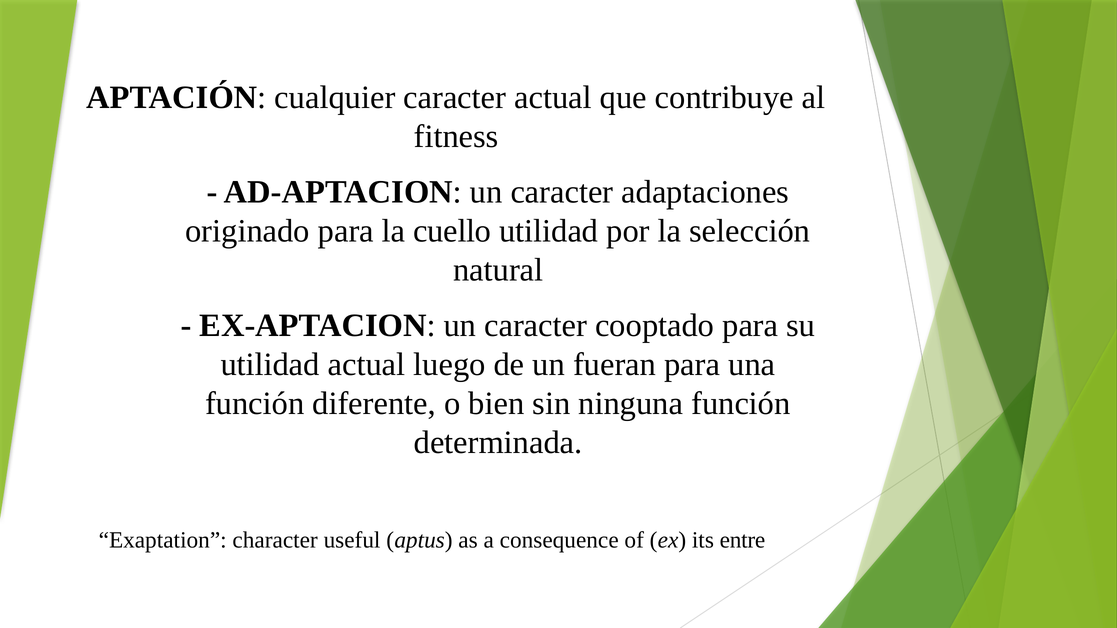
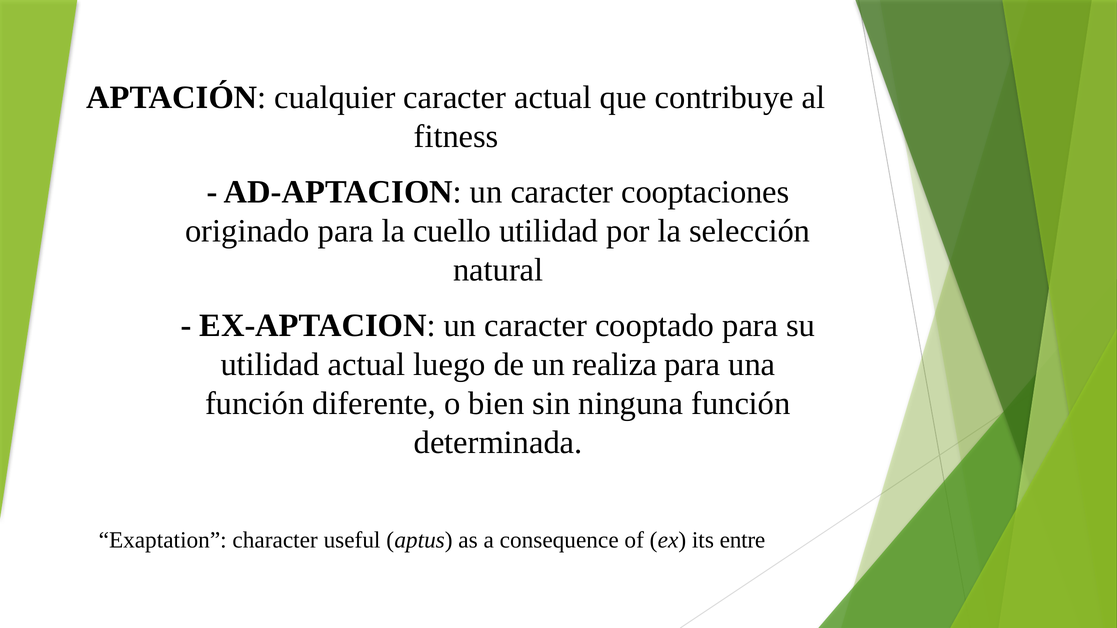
adaptaciones: adaptaciones -> cooptaciones
fueran: fueran -> realiza
